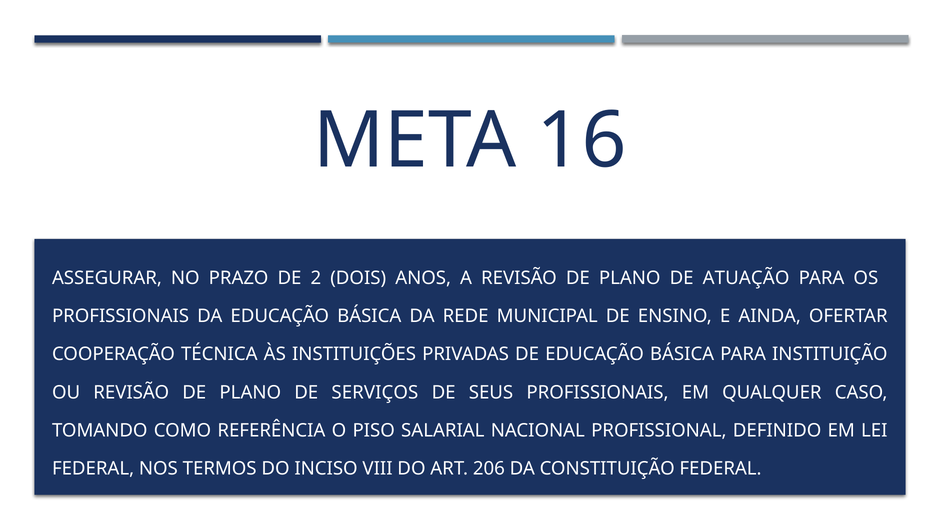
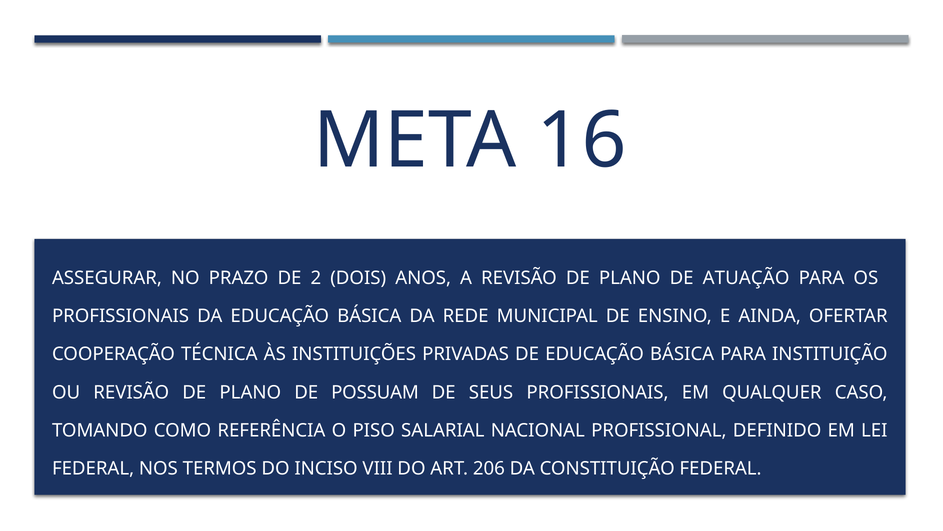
SERVIÇOS: SERVIÇOS -> POSSUAM
